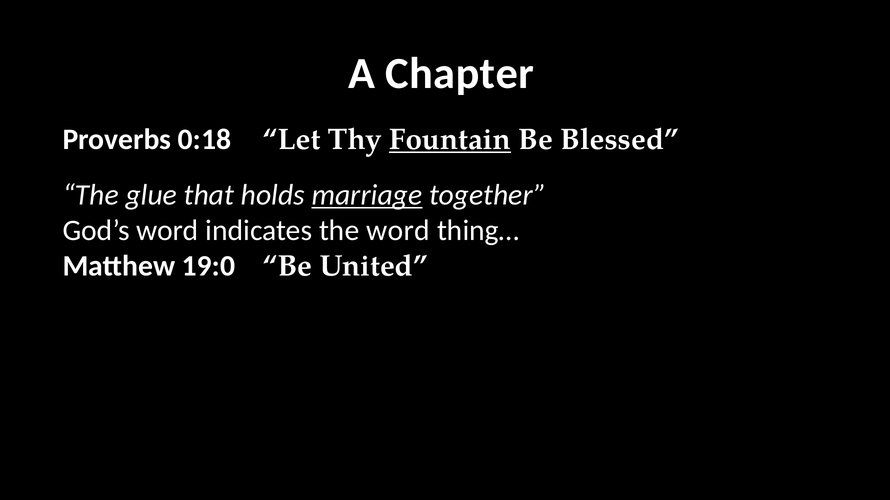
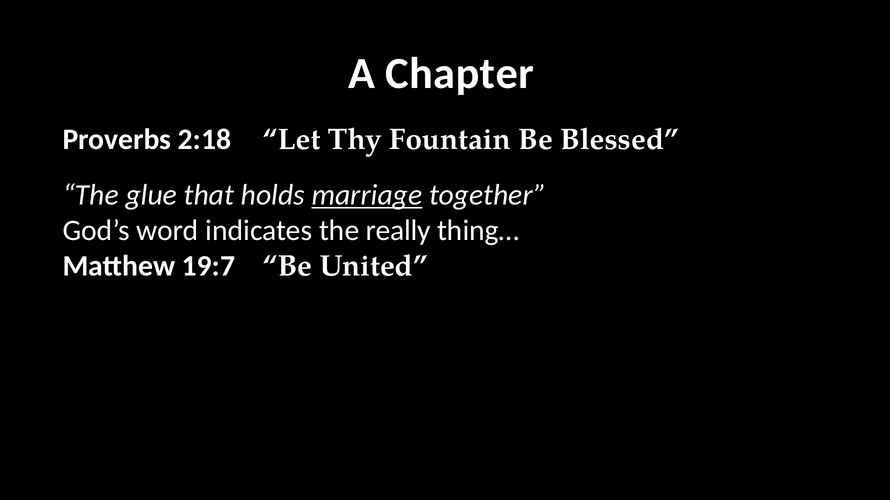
0:18: 0:18 -> 2:18
Fountain underline: present -> none
the word: word -> really
19:0: 19:0 -> 19:7
